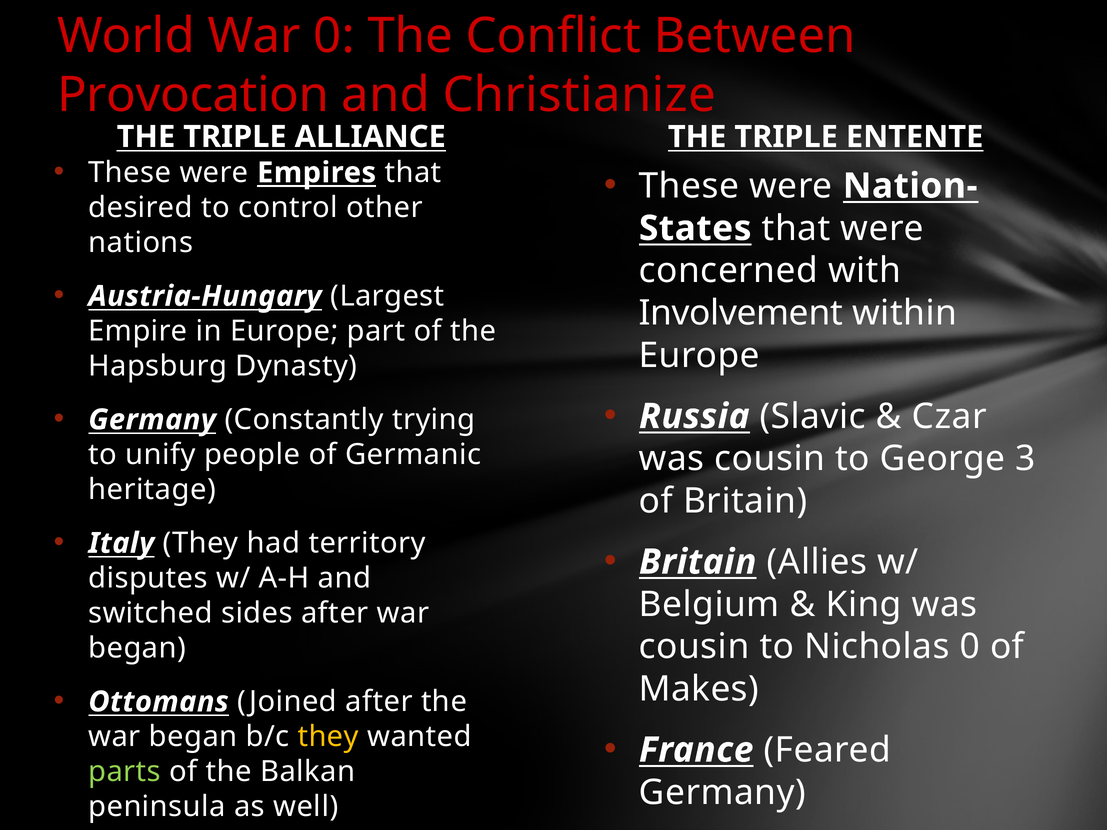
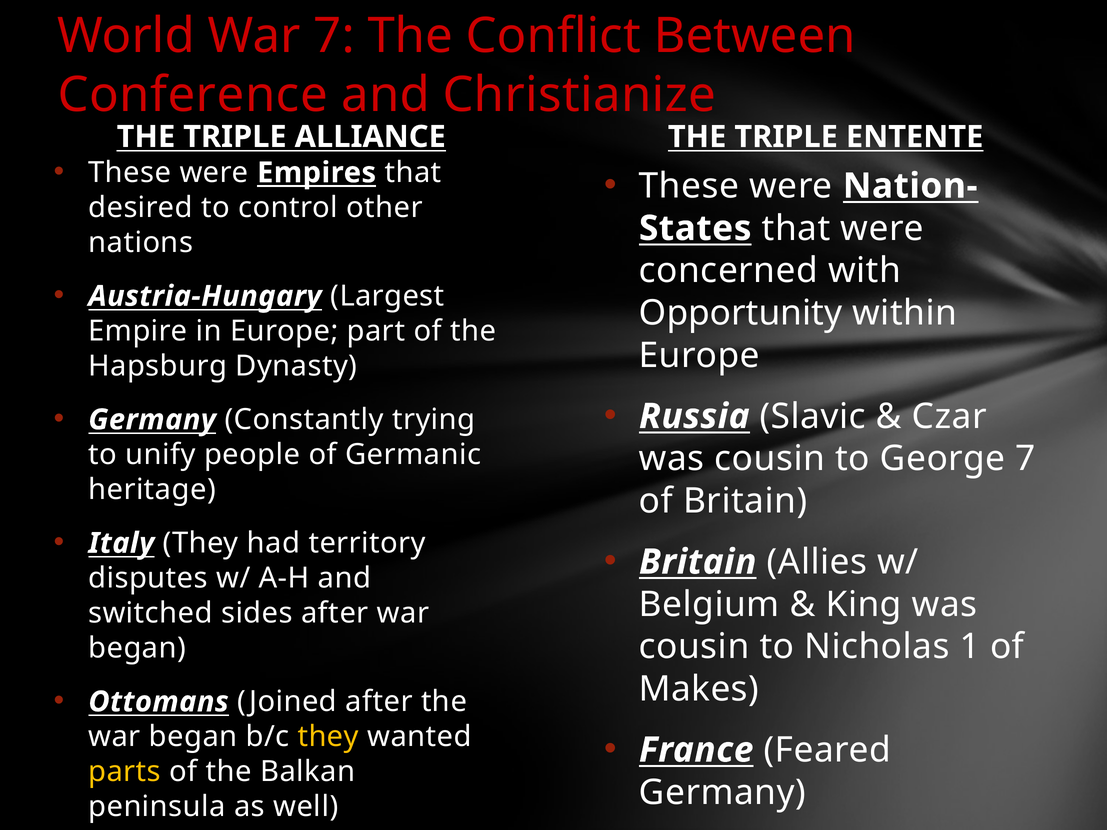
War 0: 0 -> 7
Provocation: Provocation -> Conference
Involvement: Involvement -> Opportunity
George 3: 3 -> 7
Nicholas 0: 0 -> 1
parts colour: light green -> yellow
